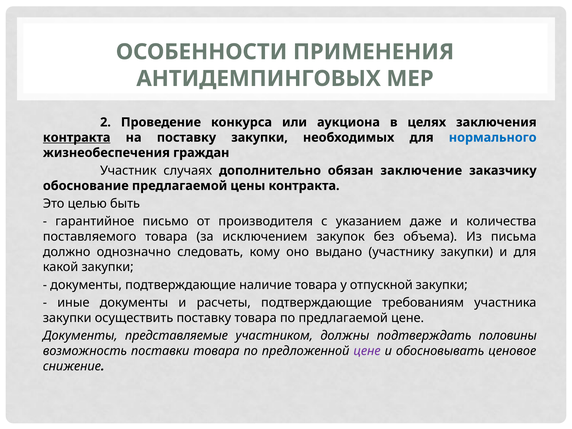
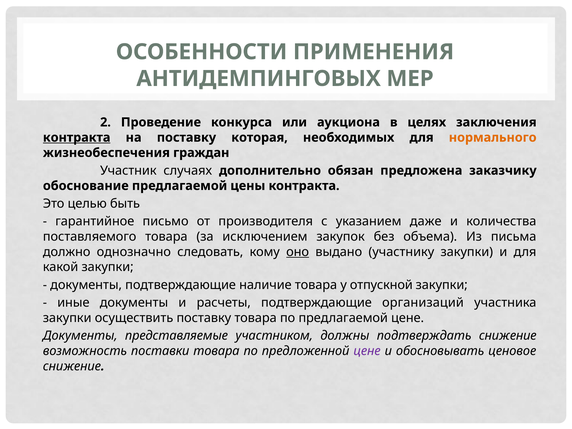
поставку закупки: закупки -> которая
нормального colour: blue -> orange
заключение: заключение -> предложена
оно underline: none -> present
требованиям: требованиям -> организаций
подтверждать половины: половины -> снижение
